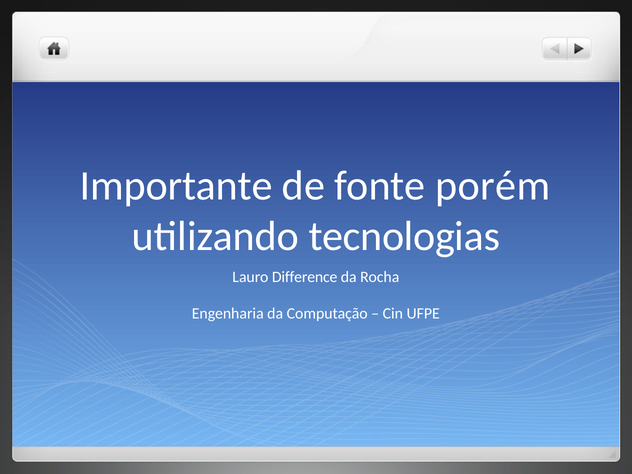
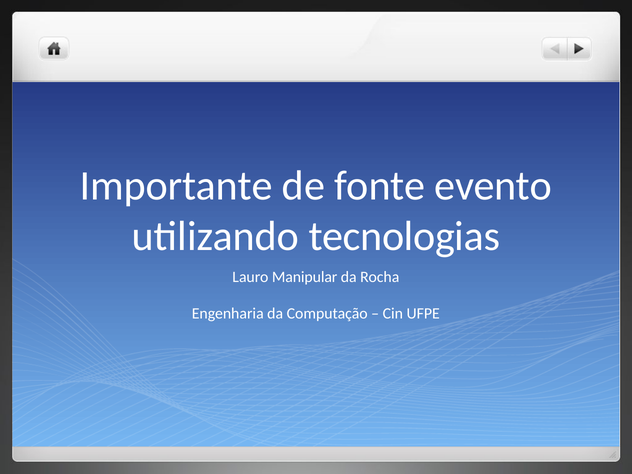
porém: porém -> evento
Difference: Difference -> Manipular
